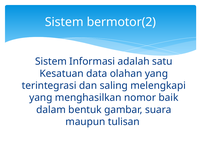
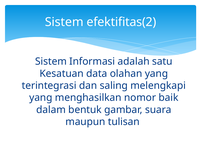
bermotor(2: bermotor(2 -> efektifitas(2
